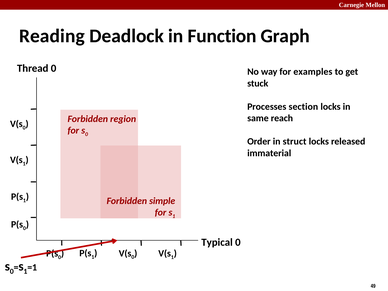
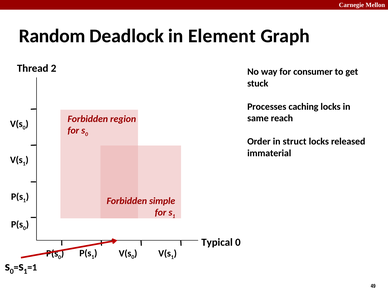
Reading: Reading -> Random
Function: Function -> Element
Thread 0: 0 -> 2
examples: examples -> consumer
section: section -> caching
